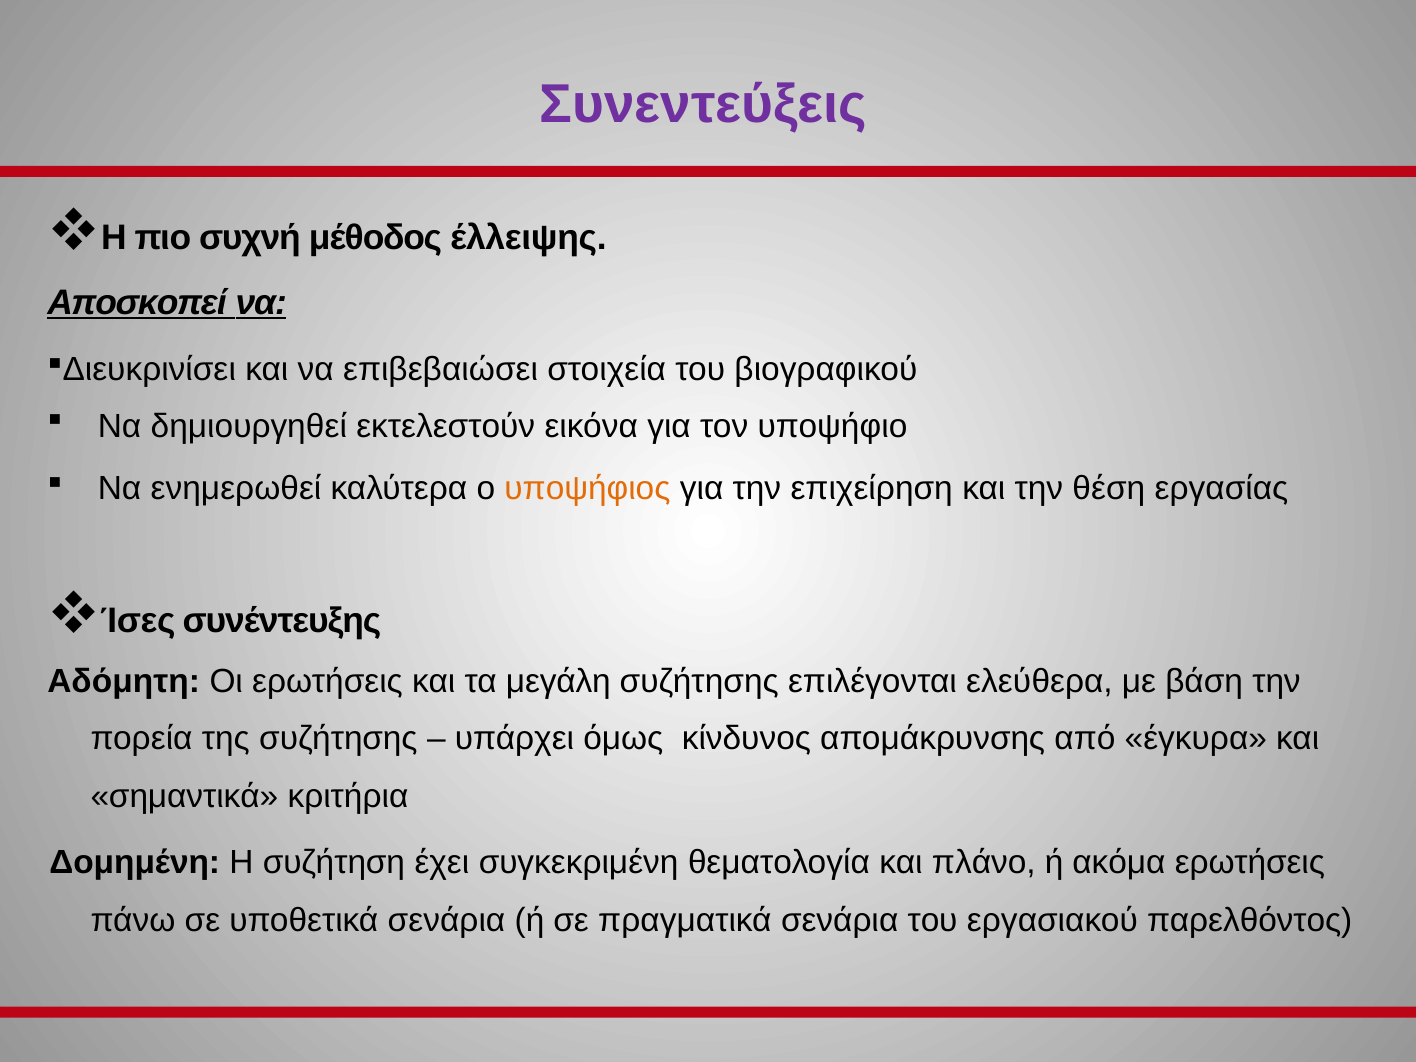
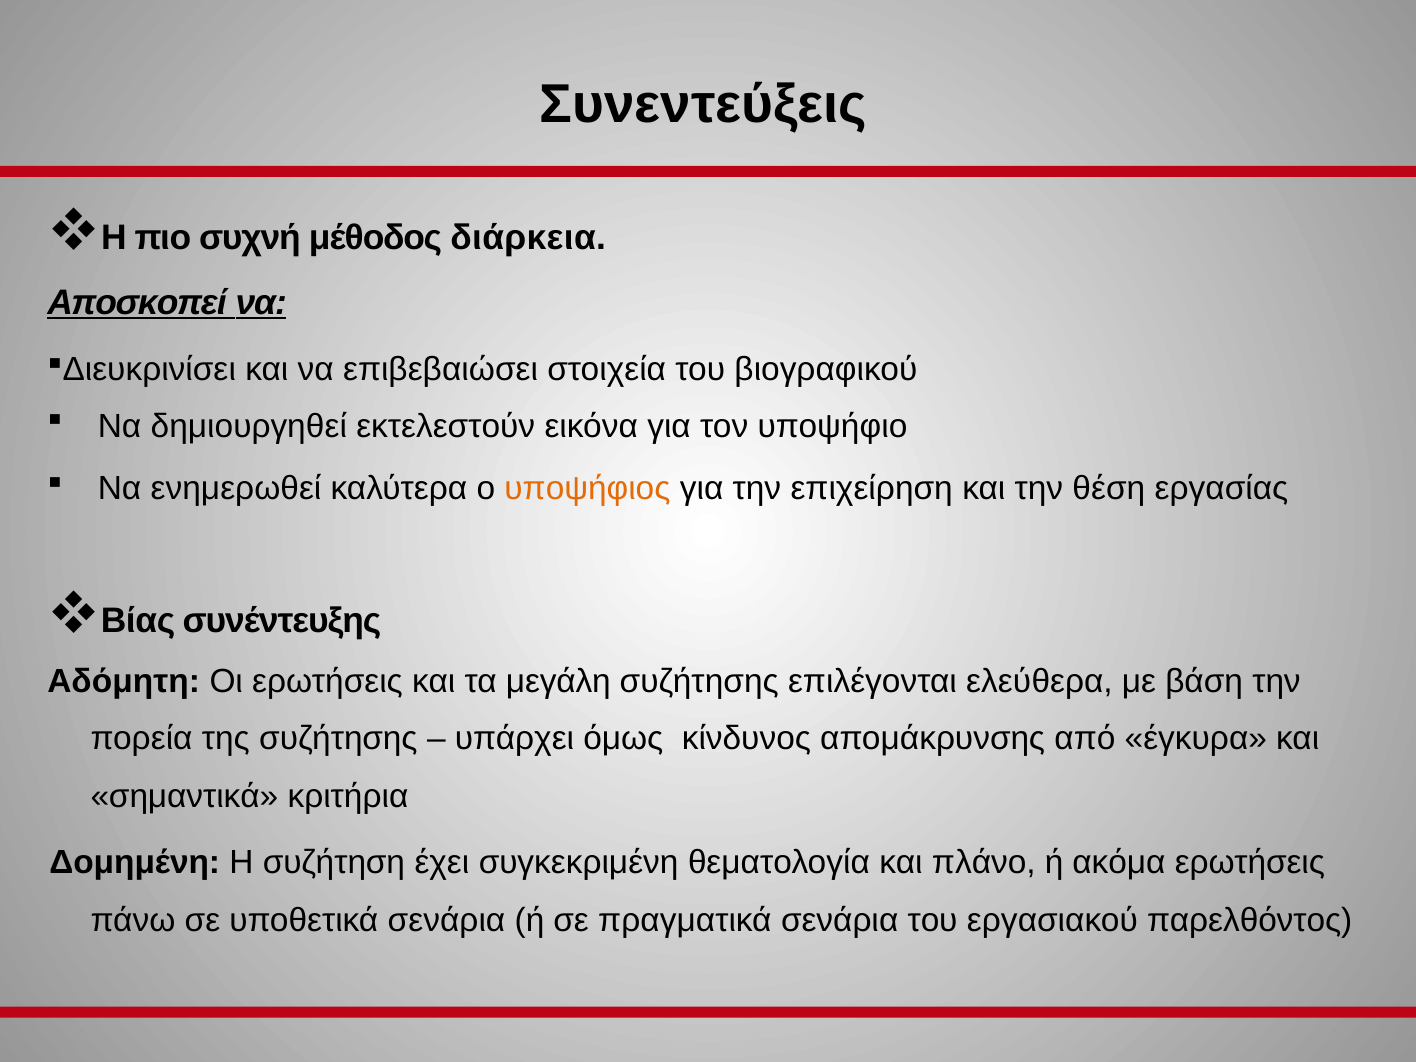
Συνεντεύξεις colour: purple -> black
έλλειψης: έλλειψης -> διάρκεια
Ίσες: Ίσες -> Βίας
